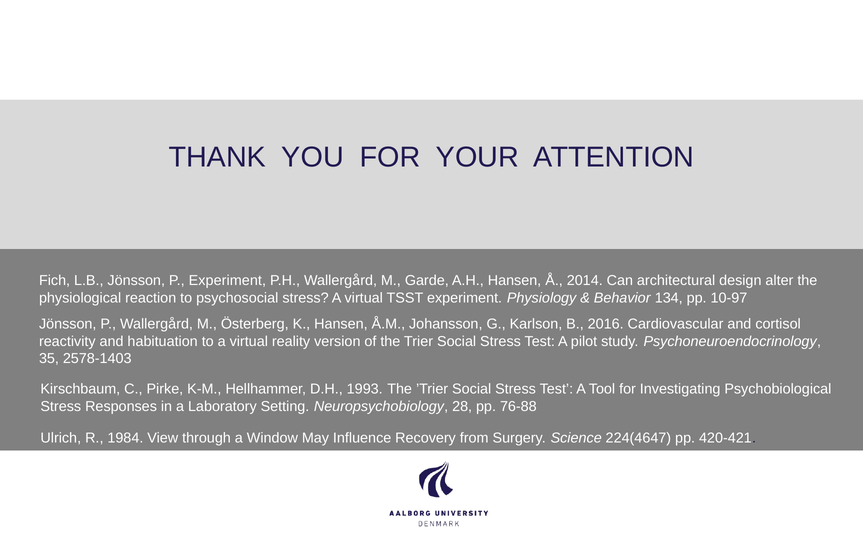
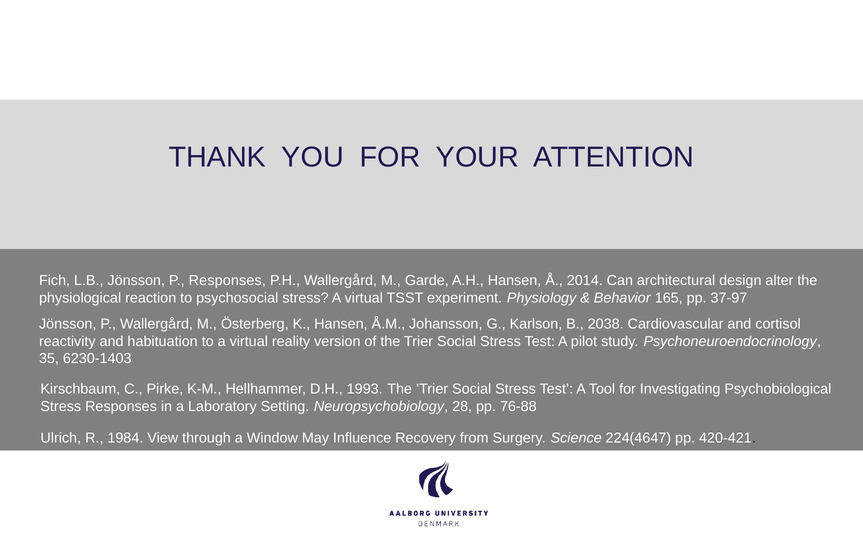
P Experiment: Experiment -> Responses
134: 134 -> 165
10-97: 10-97 -> 37-97
2016: 2016 -> 2038
2578-1403: 2578-1403 -> 6230-1403
